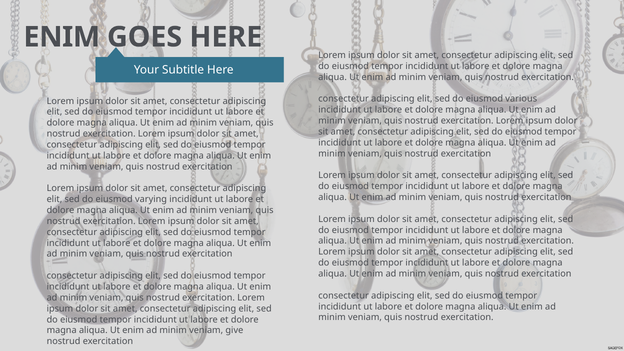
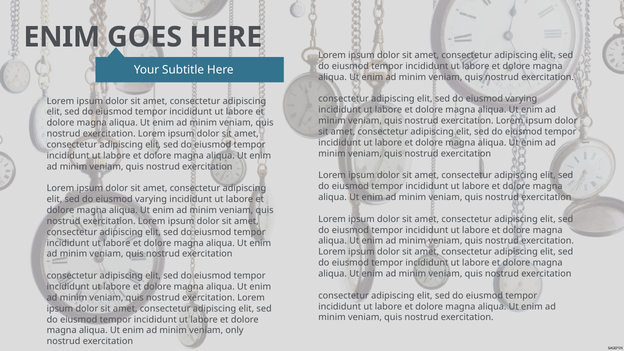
various at (521, 99): various -> varying
give: give -> only
